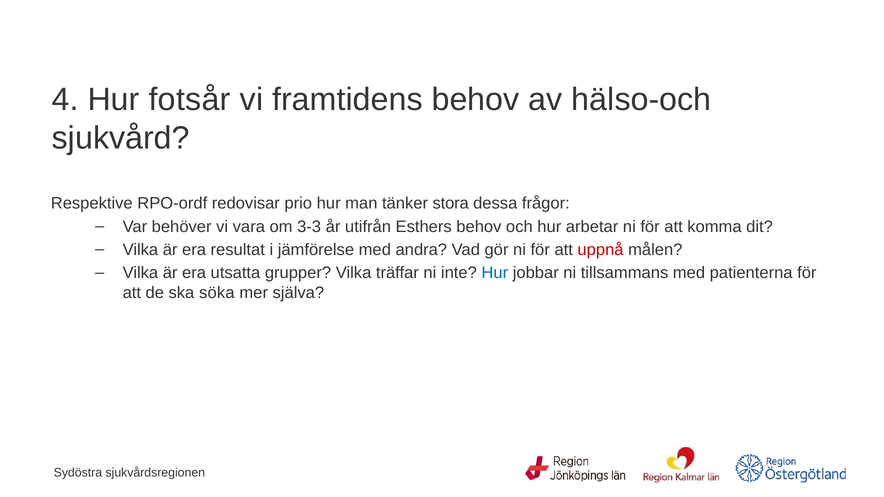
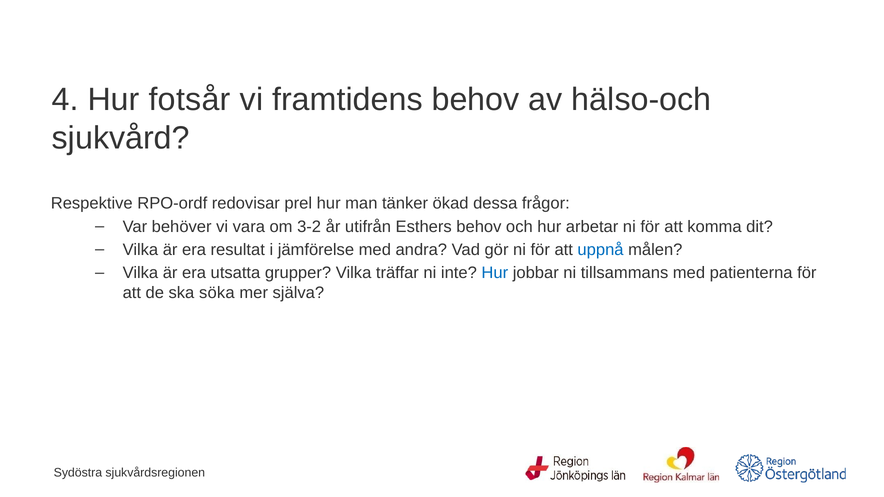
prio: prio -> prel
stora: stora -> ökad
3-3: 3-3 -> 3-2
uppnå colour: red -> blue
